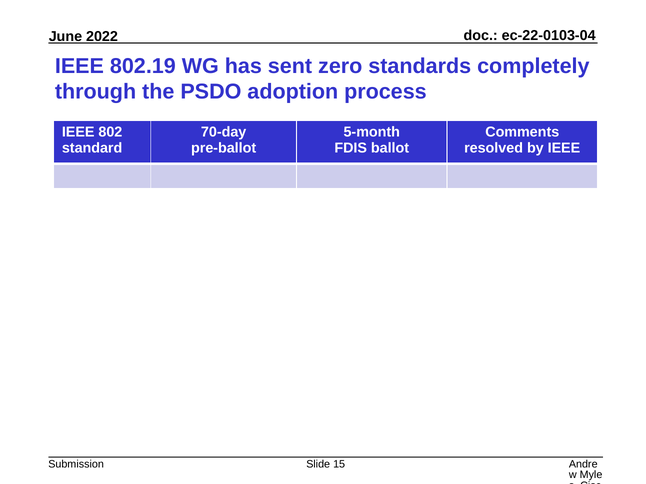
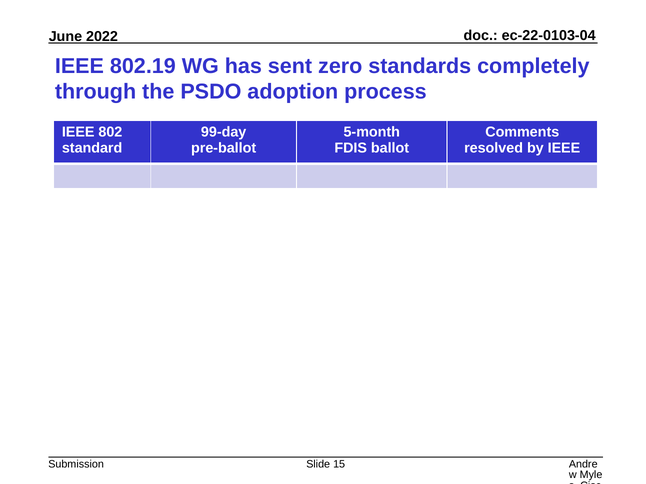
70-day: 70-day -> 99-day
